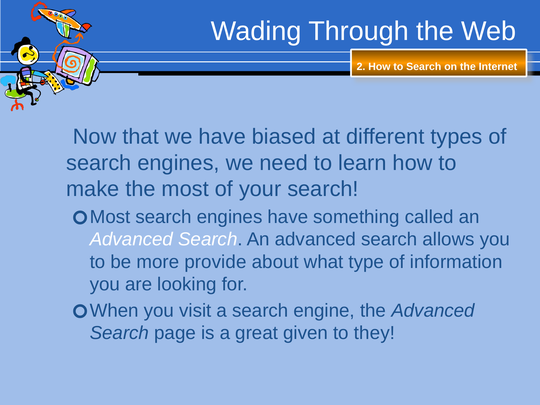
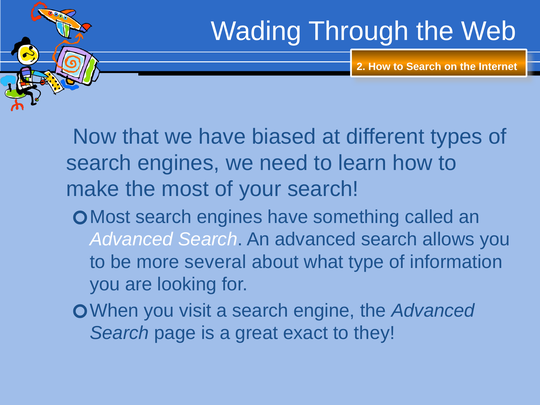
provide: provide -> several
given: given -> exact
